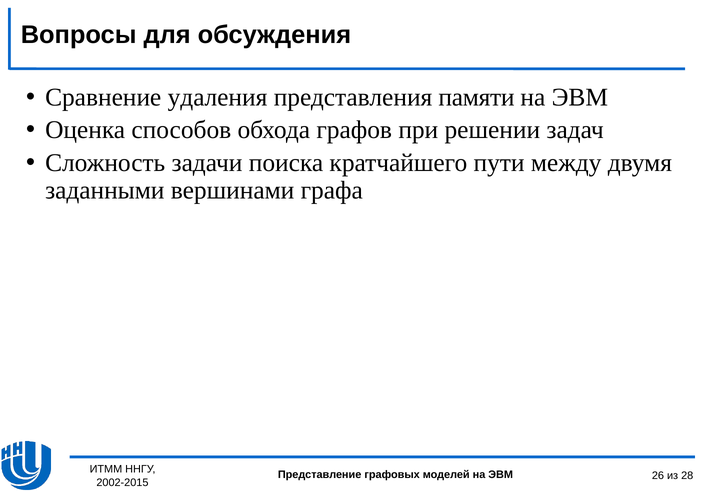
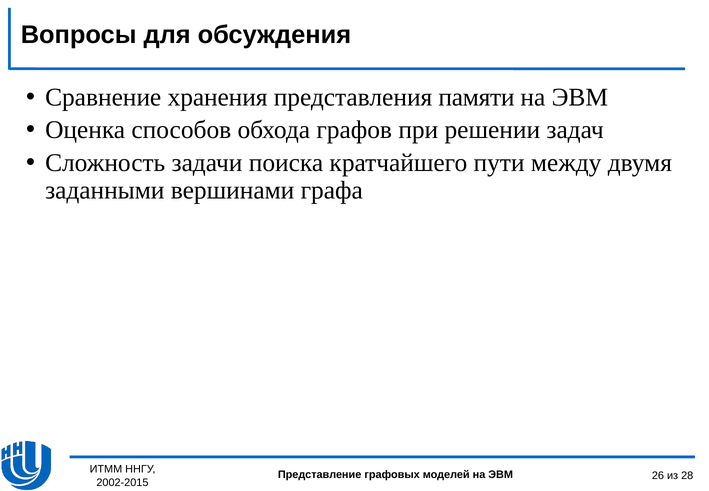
удаления: удаления -> хранения
